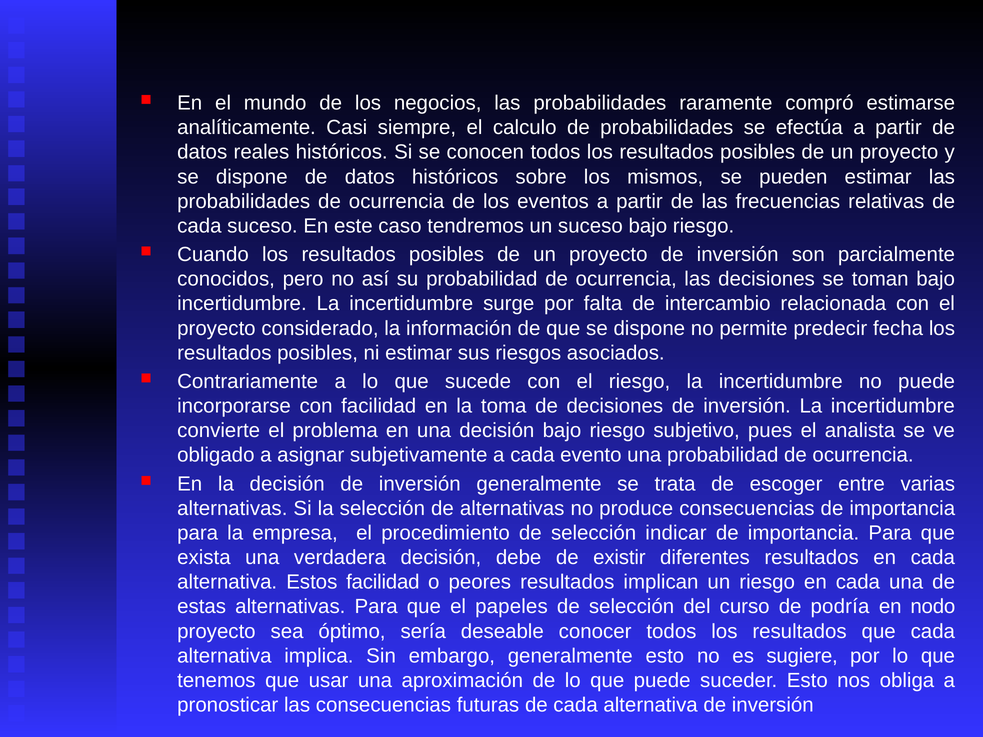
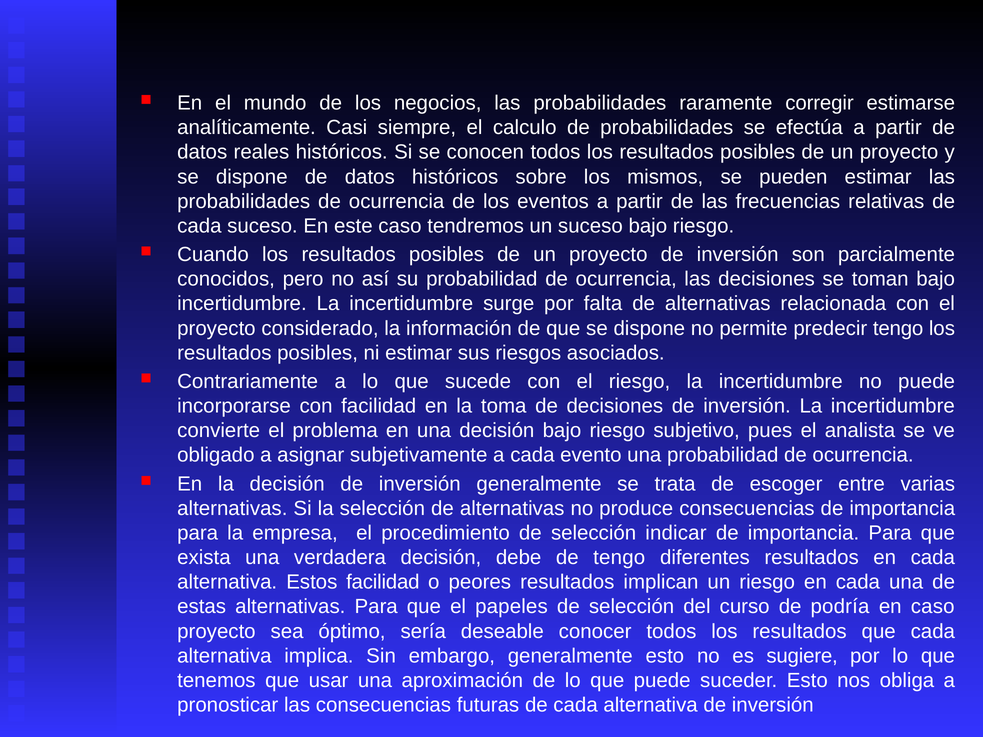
compró: compró -> corregir
falta de intercambio: intercambio -> alternativas
predecir fecha: fecha -> tengo
de existir: existir -> tengo
en nodo: nodo -> caso
